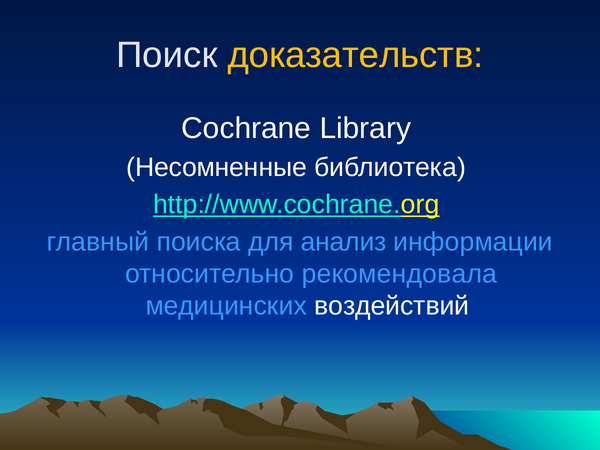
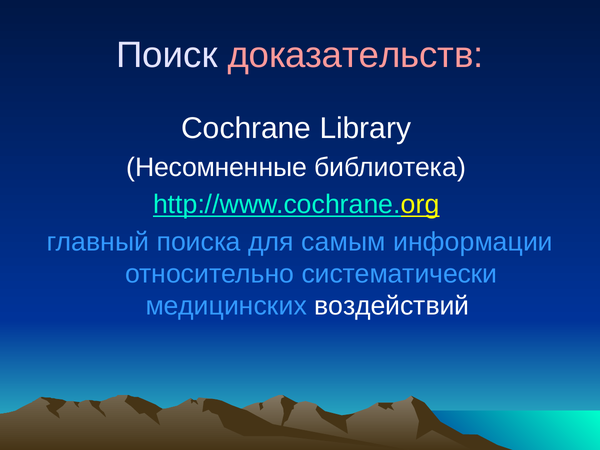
доказательств colour: yellow -> pink
анализ: анализ -> самым
рекомендовала: рекомендовала -> систематически
